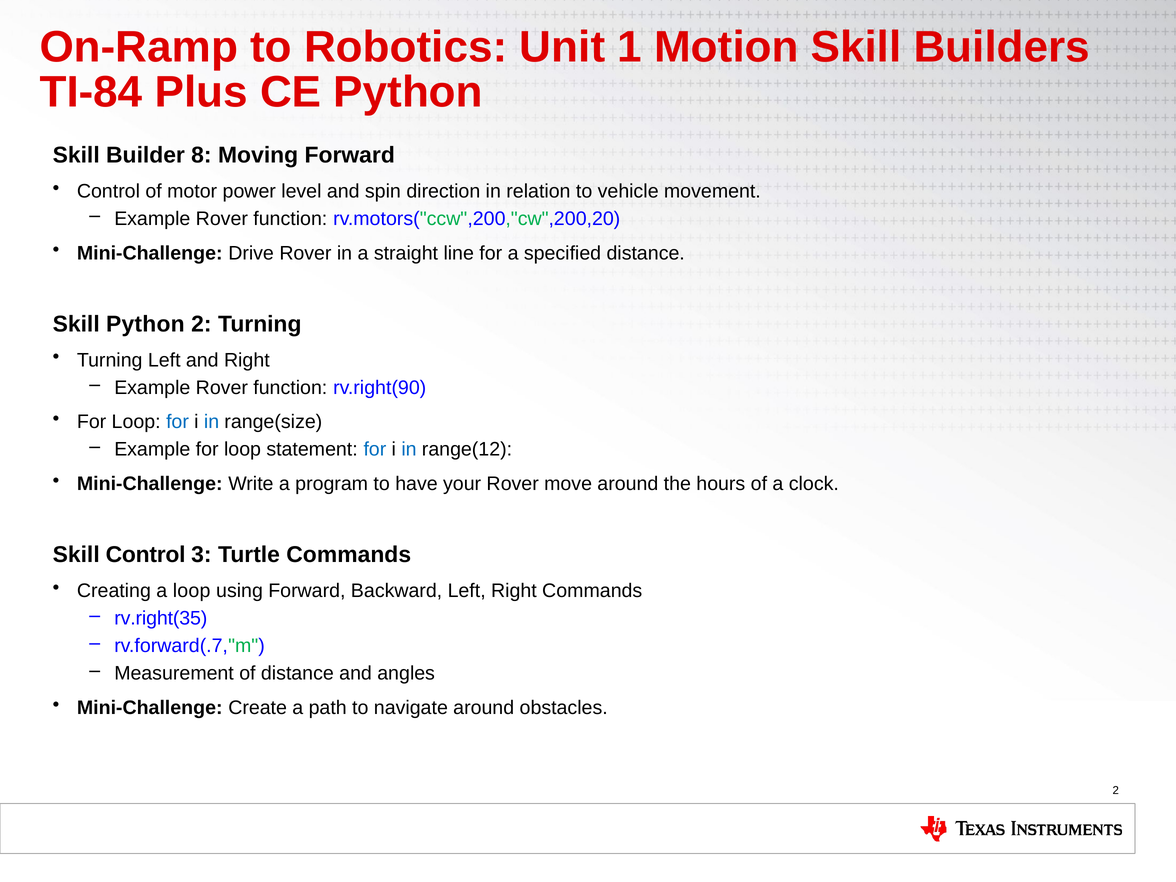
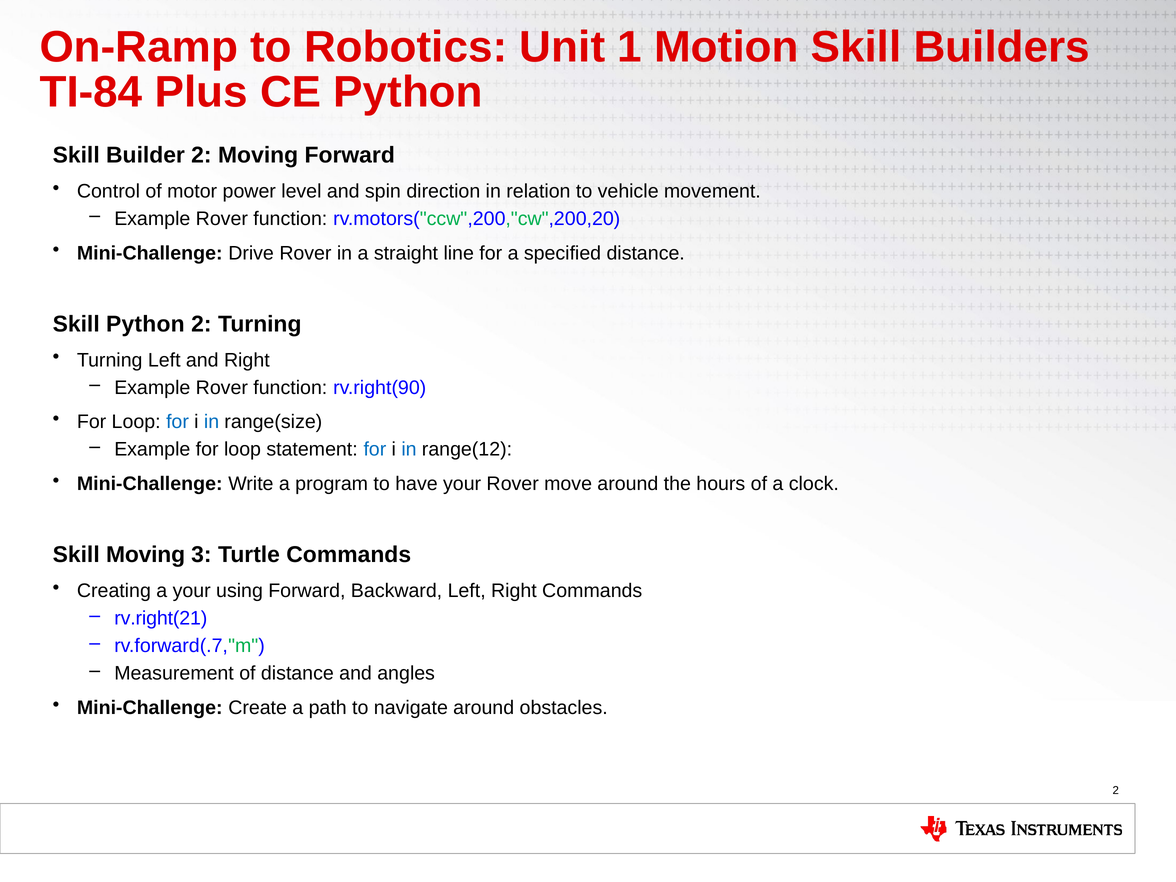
Builder 8: 8 -> 2
Skill Control: Control -> Moving
a loop: loop -> your
rv.right(35: rv.right(35 -> rv.right(21
